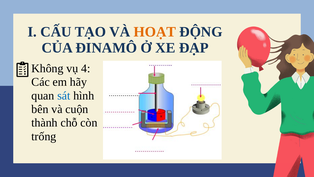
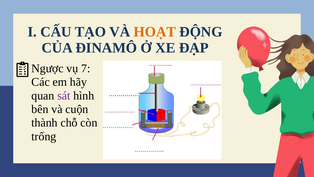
Không: Không -> Ngược
4: 4 -> 7
sát colour: blue -> purple
